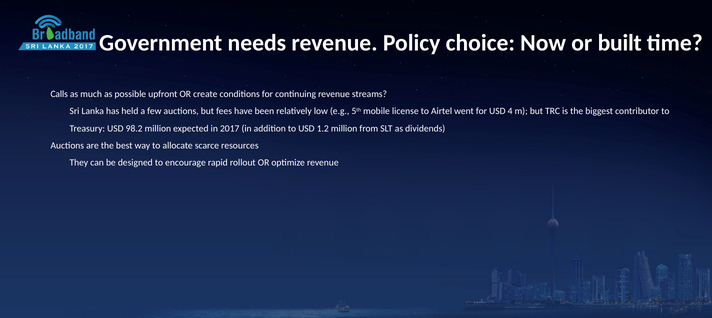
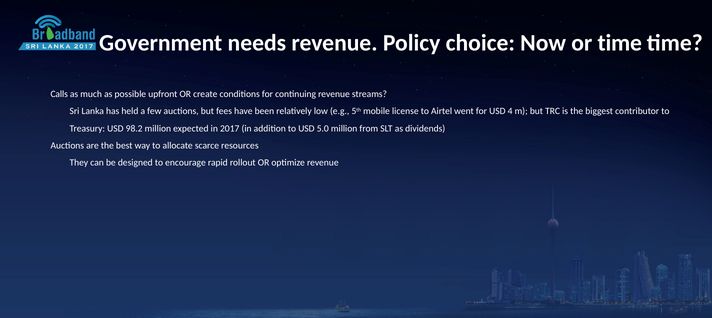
or built: built -> time
1.2: 1.2 -> 5.0
